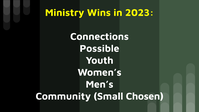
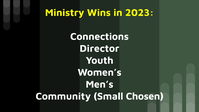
Possible: Possible -> Director
